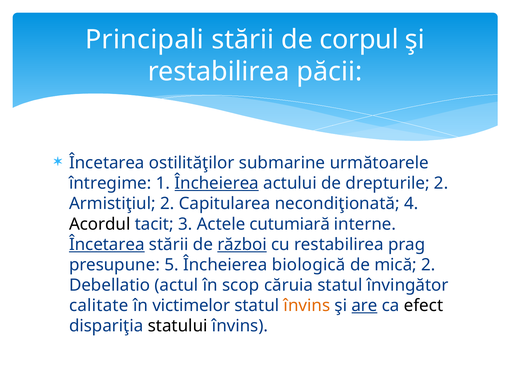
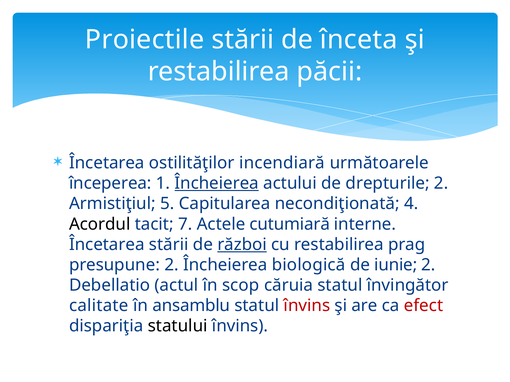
Principali: Principali -> Proiectile
corpul: corpul -> înceta
submarine: submarine -> incendiară
întregime: întregime -> începerea
Armistiţiul 2: 2 -> 5
3: 3 -> 7
Încetarea at (107, 245) underline: present -> none
presupune 5: 5 -> 2
mică: mică -> iunie
victimelor: victimelor -> ansamblu
învins at (307, 306) colour: orange -> red
are underline: present -> none
efect colour: black -> red
